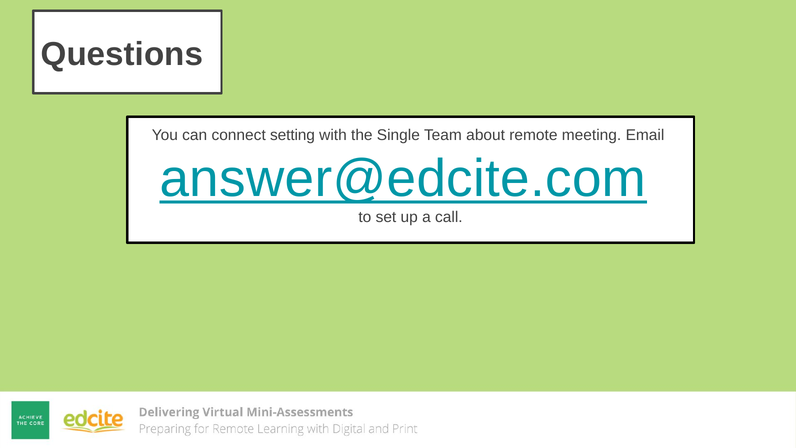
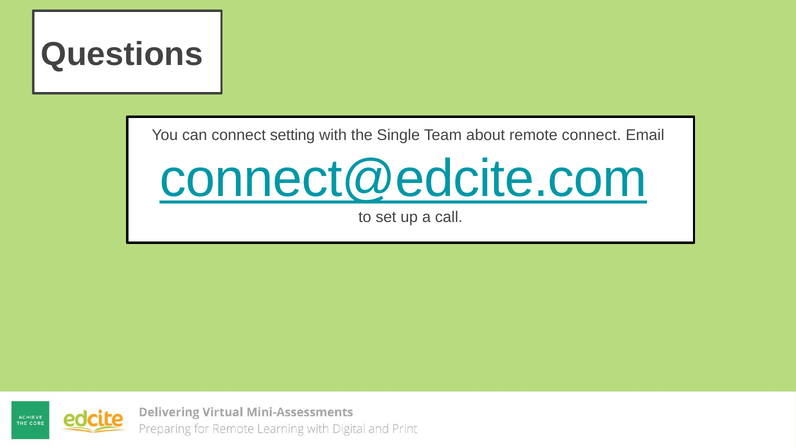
remote meeting: meeting -> connect
answer@edcite.com: answer@edcite.com -> connect@edcite.com
